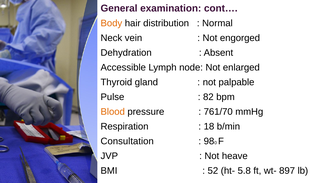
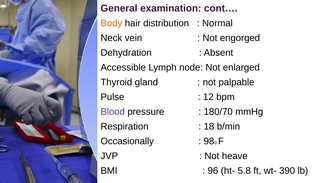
82: 82 -> 12
Blood colour: orange -> purple
761/70: 761/70 -> 180/70
Consultation: Consultation -> Occasionally
52: 52 -> 96
897: 897 -> 390
